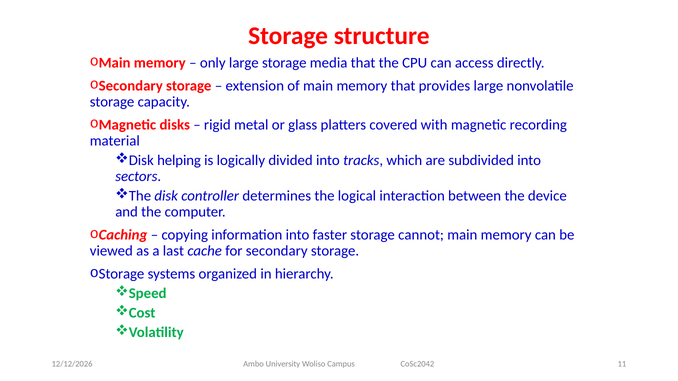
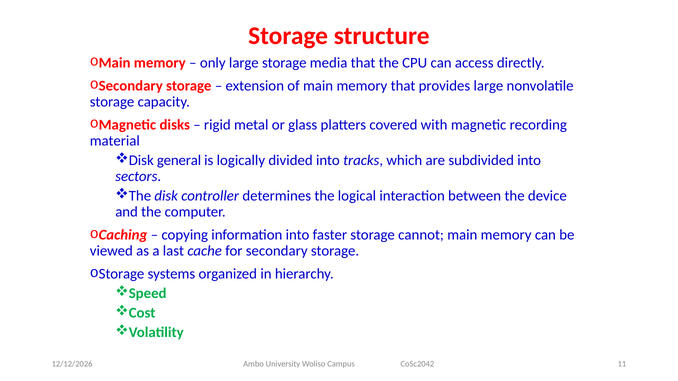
helping: helping -> general
